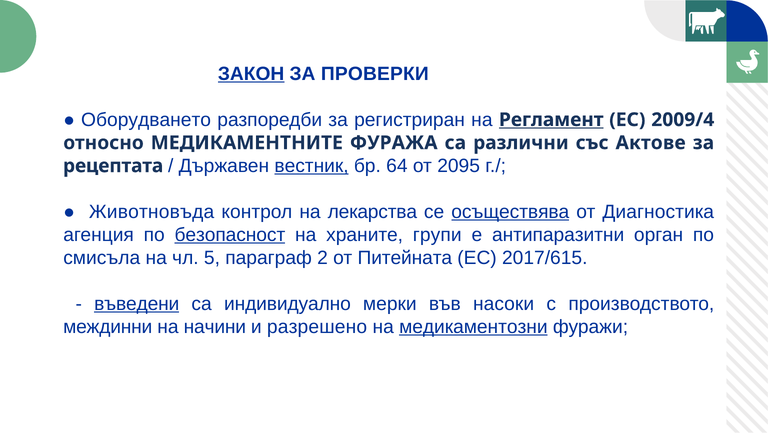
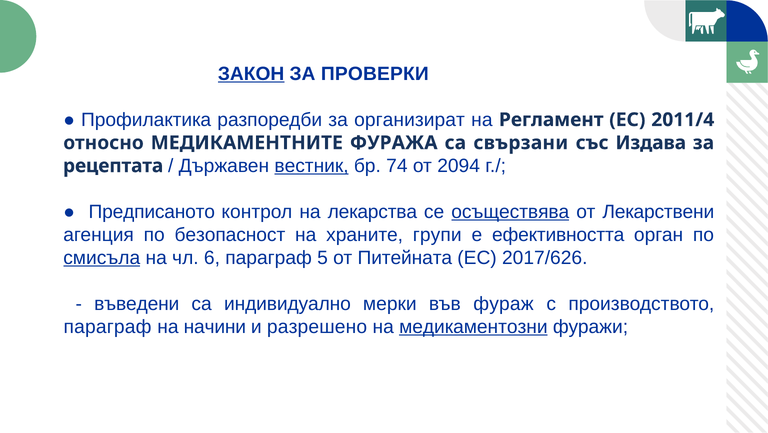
Оборудването: Оборудването -> Профилактика
регистриран: регистриран -> организират
Регламент underline: present -> none
2009/4: 2009/4 -> 2011/4
различни: различни -> свързани
Актове: Актове -> Издава
64: 64 -> 74
2095: 2095 -> 2094
Животновъда: Животновъда -> Предписаното
Диагностика: Диагностика -> Лекарствени
безопасност underline: present -> none
антипаразитни: антипаразитни -> ефективността
смисъла underline: none -> present
5: 5 -> 6
2: 2 -> 5
2017/615: 2017/615 -> 2017/626
въведени underline: present -> none
насоки: насоки -> фураж
междинни at (108, 327): междинни -> параграф
